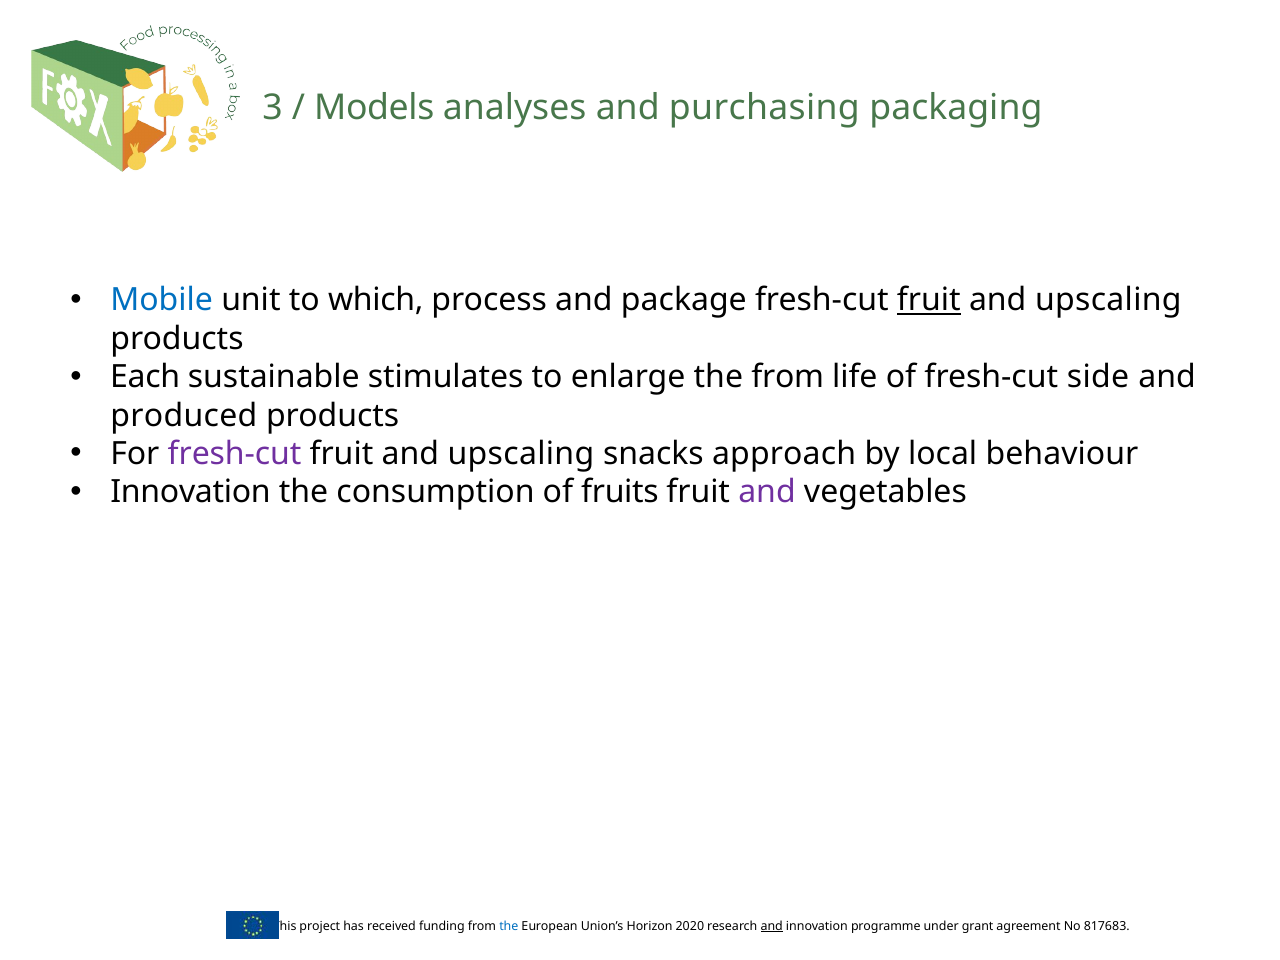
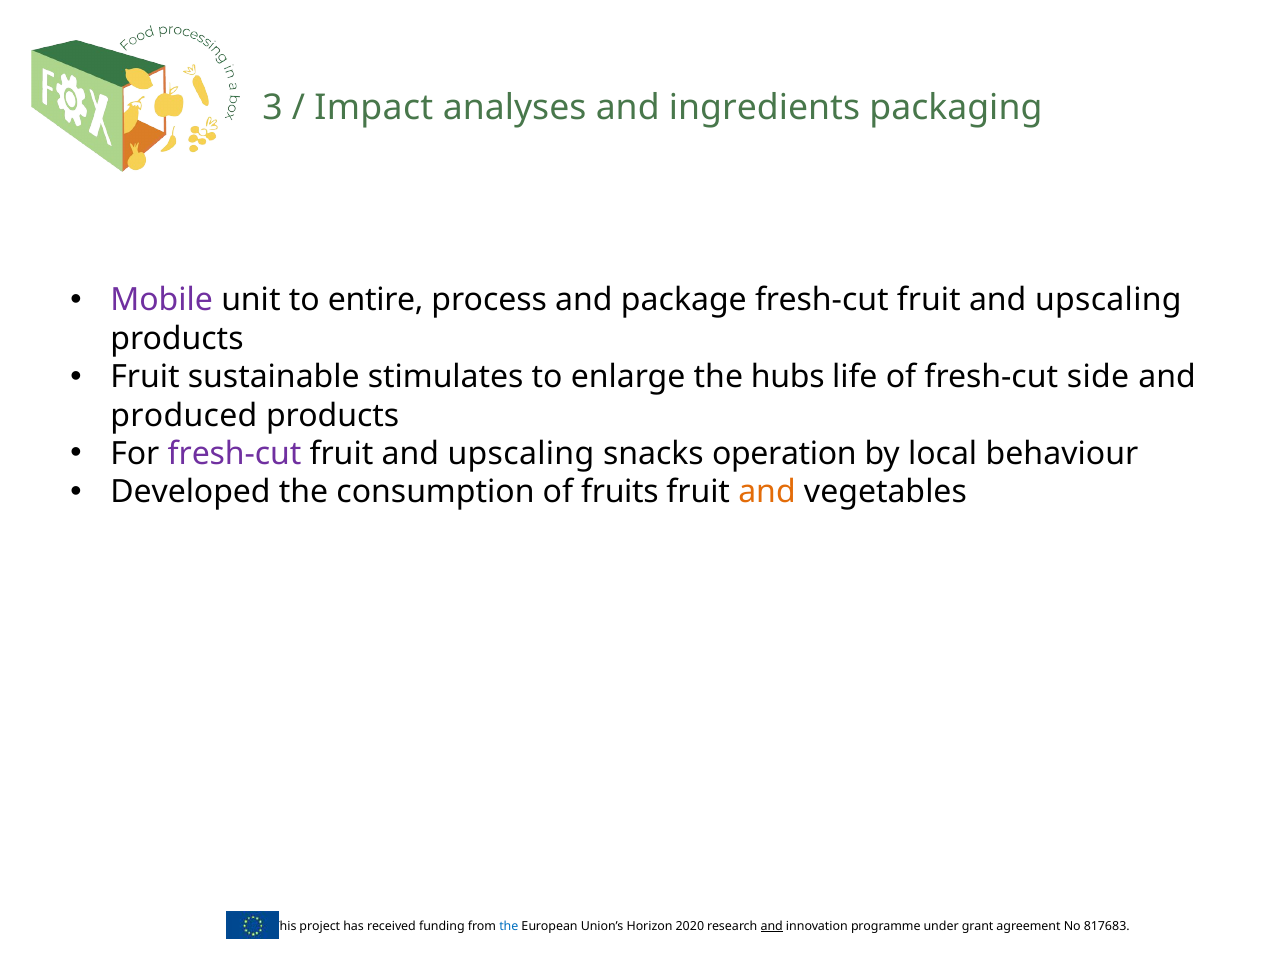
Models: Models -> Impact
purchasing: purchasing -> ingredients
Mobile colour: blue -> purple
which: which -> entire
fruit at (929, 300) underline: present -> none
Each at (145, 377): Each -> Fruit
the from: from -> hubs
approach: approach -> operation
Innovation at (191, 492): Innovation -> Developed
and at (767, 492) colour: purple -> orange
